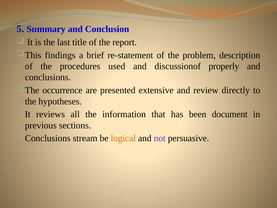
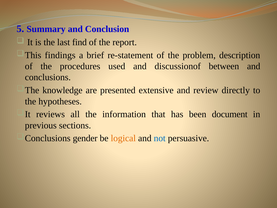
title: title -> find
properly: properly -> between
occurrence: occurrence -> knowledge
stream: stream -> gender
not colour: purple -> blue
